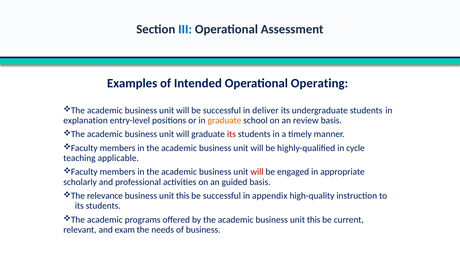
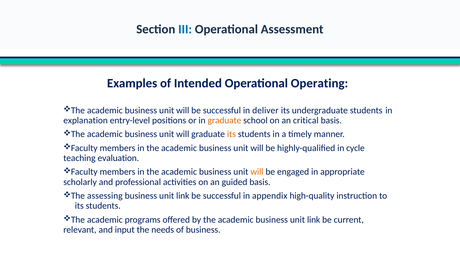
review: review -> critical
its at (231, 134) colour: red -> orange
applicable: applicable -> evaluation
will at (257, 172) colour: red -> orange
relevance: relevance -> assessing
this at (183, 196): this -> link
academic business unit this: this -> link
exam: exam -> input
